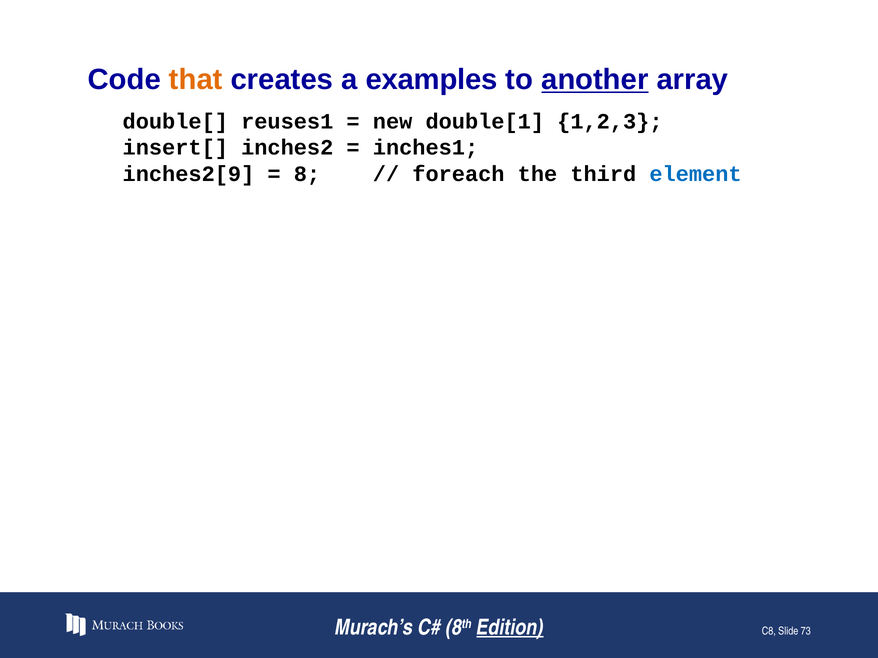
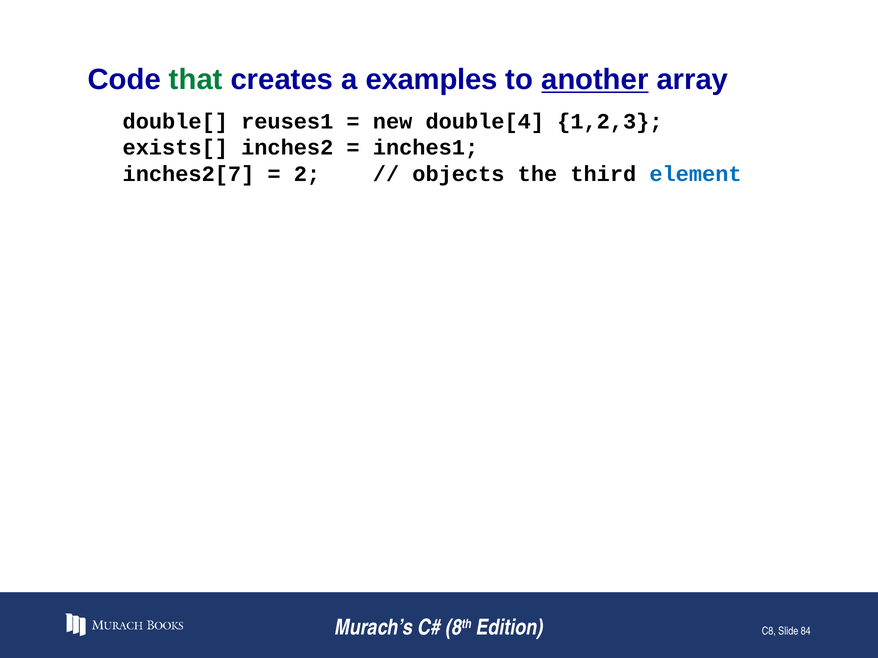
that colour: orange -> green
double[1: double[1 -> double[4
insert[: insert[ -> exists[
inches2[9: inches2[9 -> inches2[7
8: 8 -> 2
foreach: foreach -> objects
Edition underline: present -> none
73: 73 -> 84
